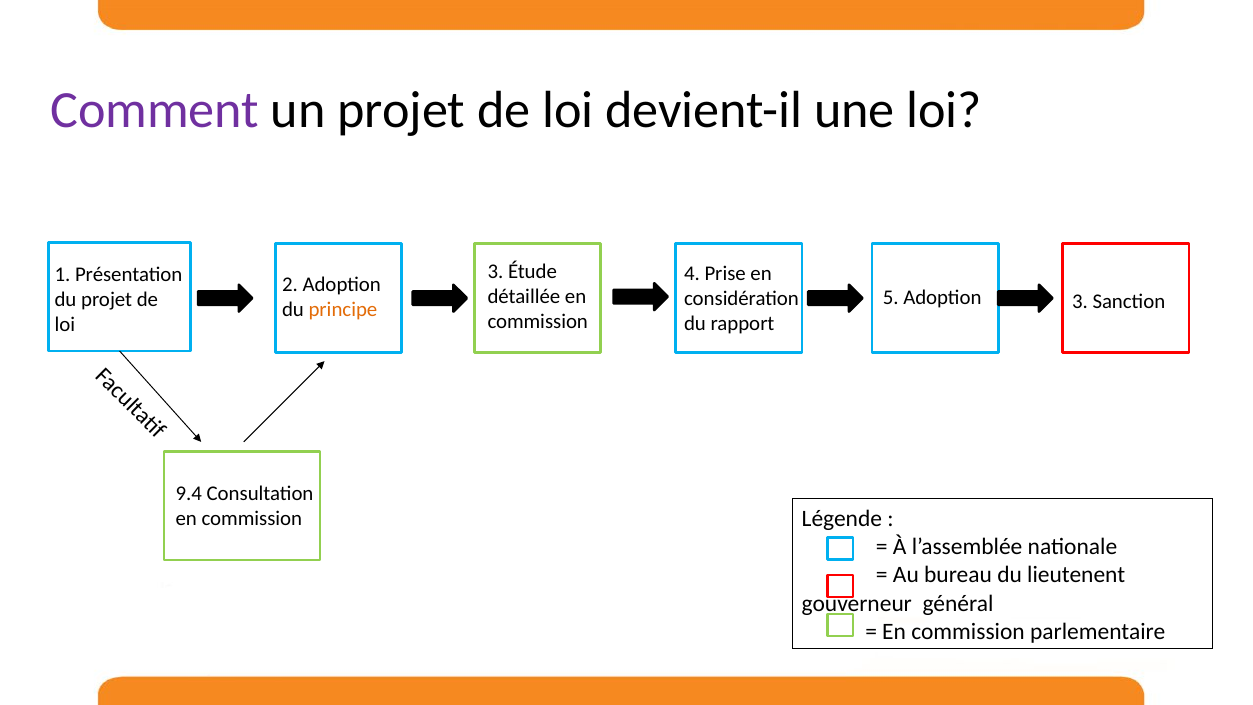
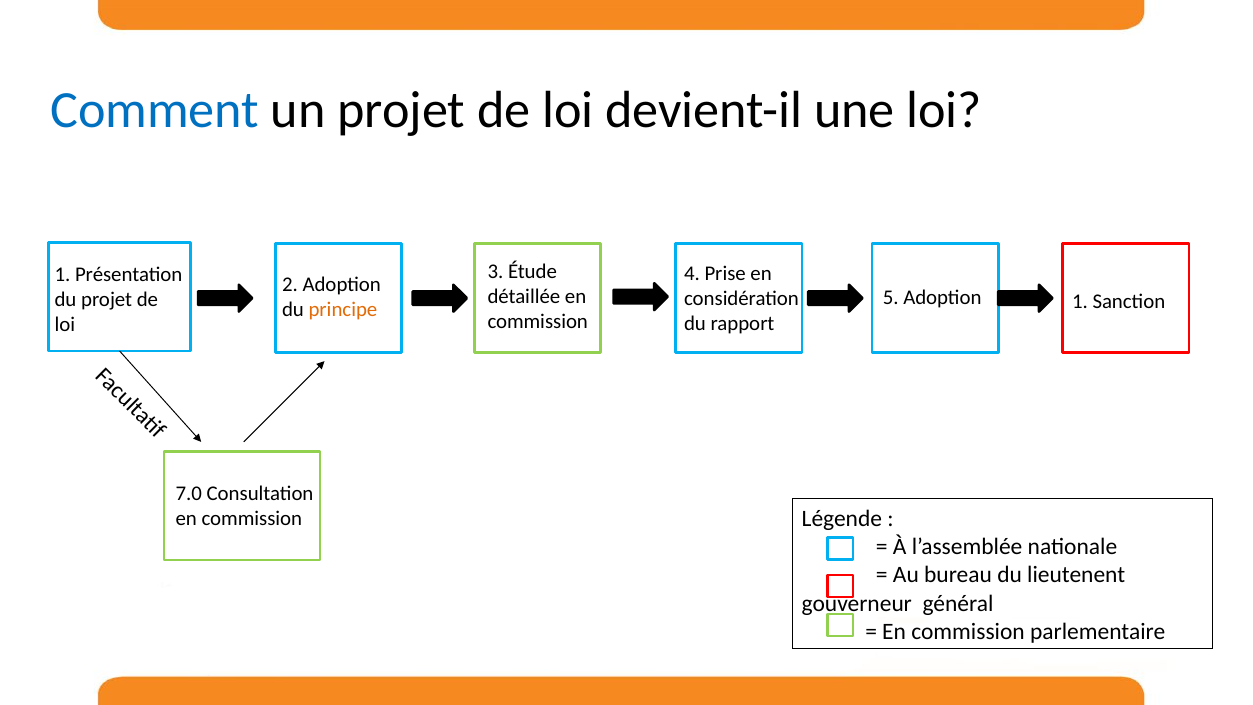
Comment colour: purple -> blue
Adoption 3: 3 -> 1
9.4: 9.4 -> 7.0
